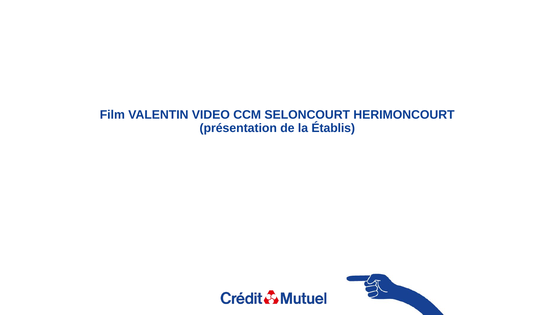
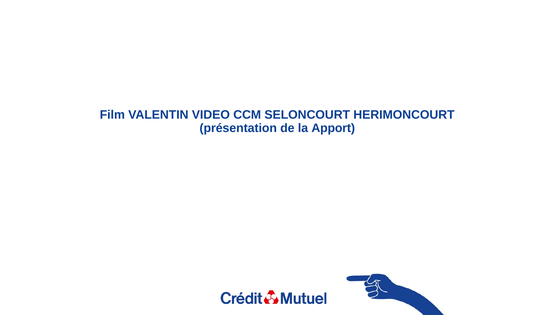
Établis: Établis -> Apport
